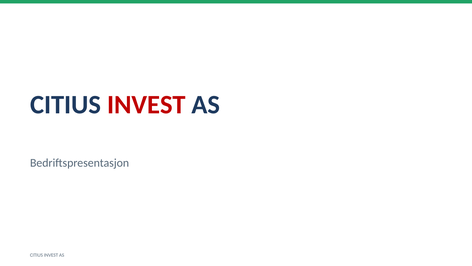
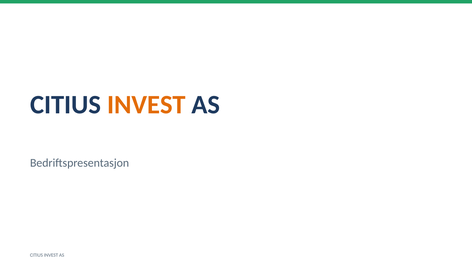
INVEST at (146, 105) colour: red -> orange
